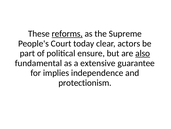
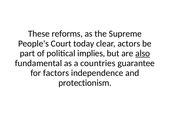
reforms underline: present -> none
ensure: ensure -> implies
extensive: extensive -> countries
implies: implies -> factors
